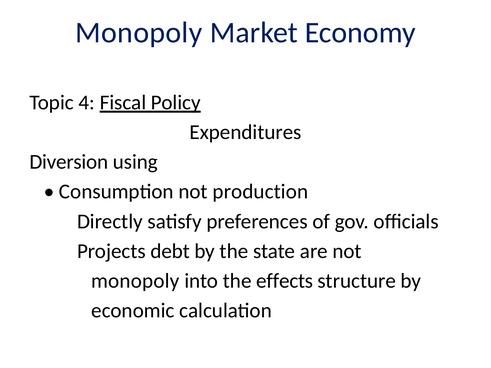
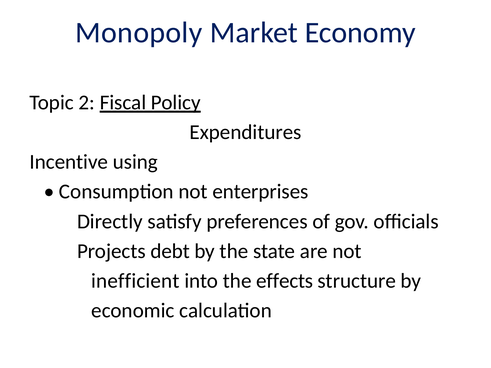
4: 4 -> 2
Diversion: Diversion -> Incentive
production: production -> enterprises
monopoly at (135, 281): monopoly -> inefficient
